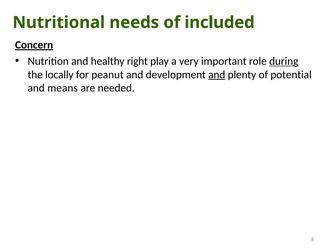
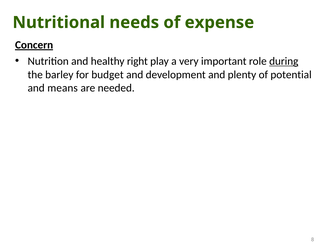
included: included -> expense
locally: locally -> barley
peanut: peanut -> budget
and at (217, 74) underline: present -> none
